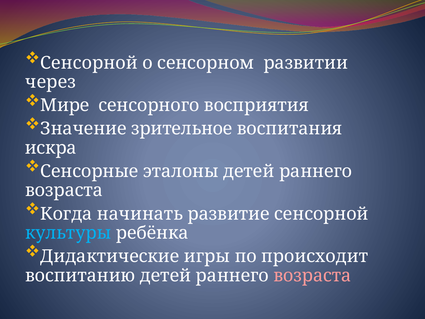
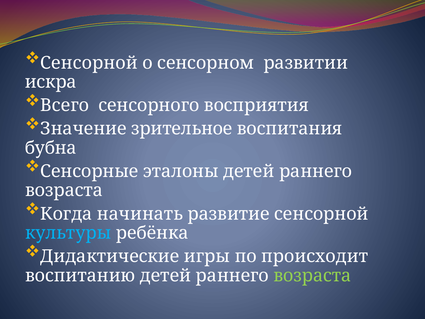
через: через -> искра
Мире: Мире -> Всего
искра: искра -> бубна
возраста at (312, 275) colour: pink -> light green
